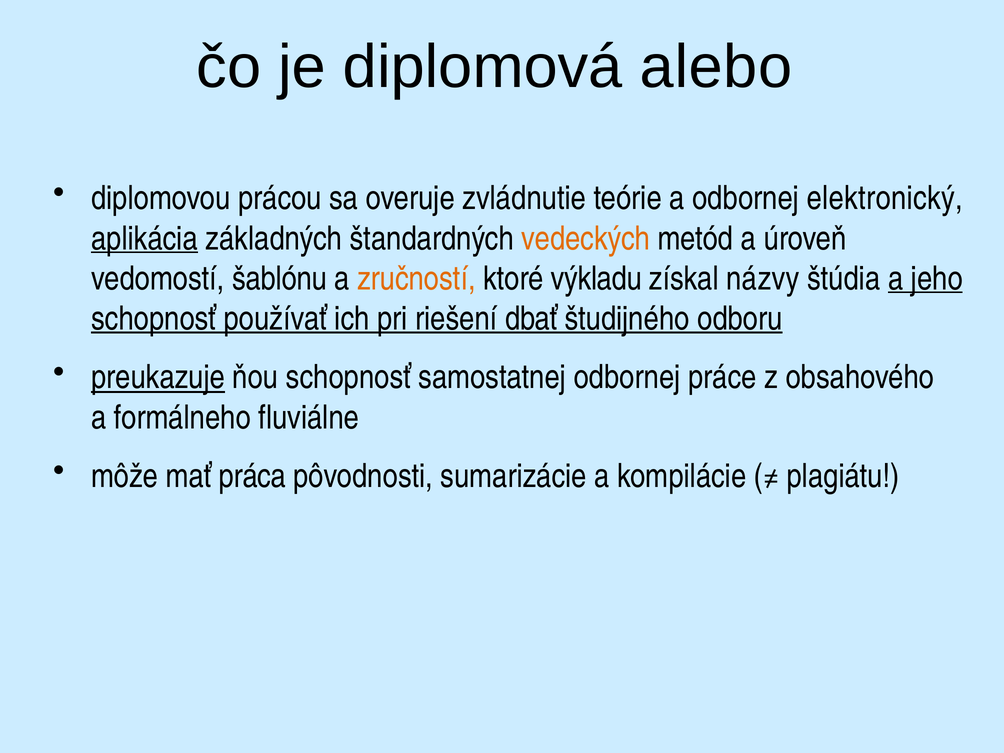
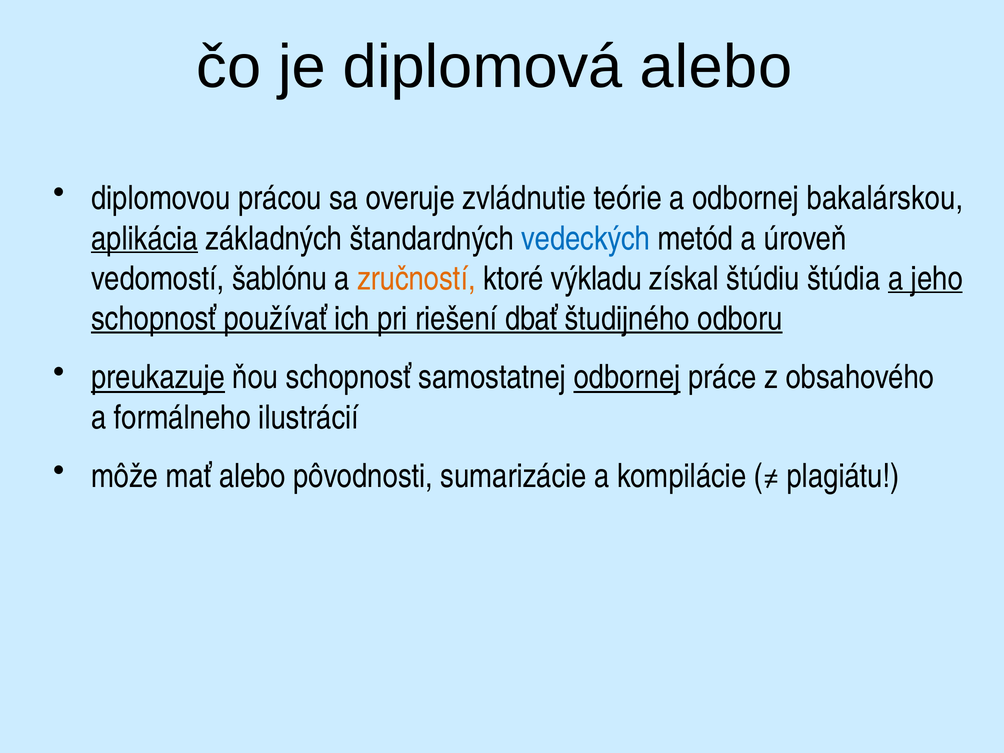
elektronický: elektronický -> bakalárskou
vedeckých colour: orange -> blue
názvy: názvy -> štúdiu
odbornej at (627, 377) underline: none -> present
fluviálne: fluviálne -> ilustrácií
mať práca: práca -> alebo
